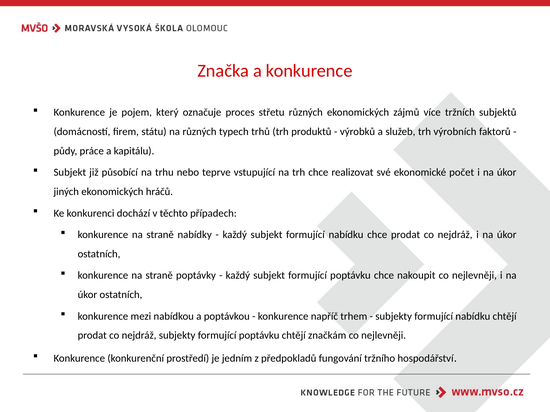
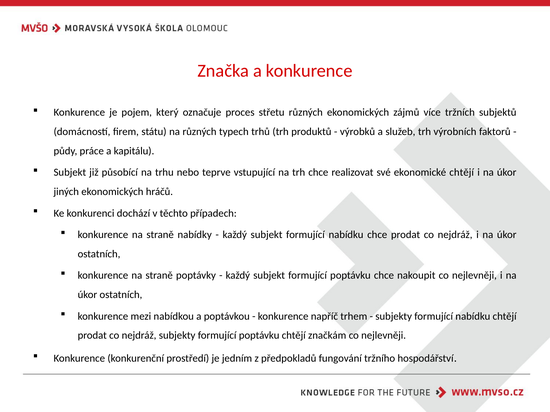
ekonomické počet: počet -> chtějí
